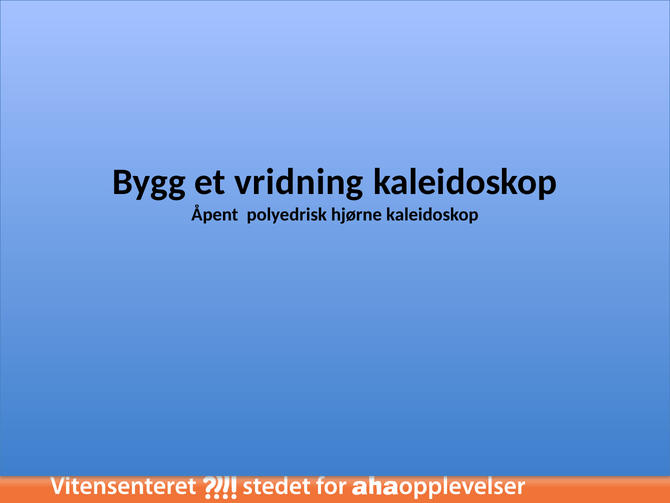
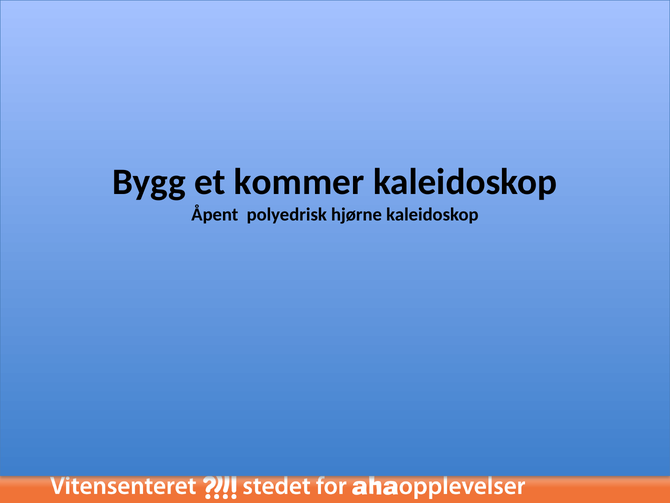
vridning: vridning -> kommer
